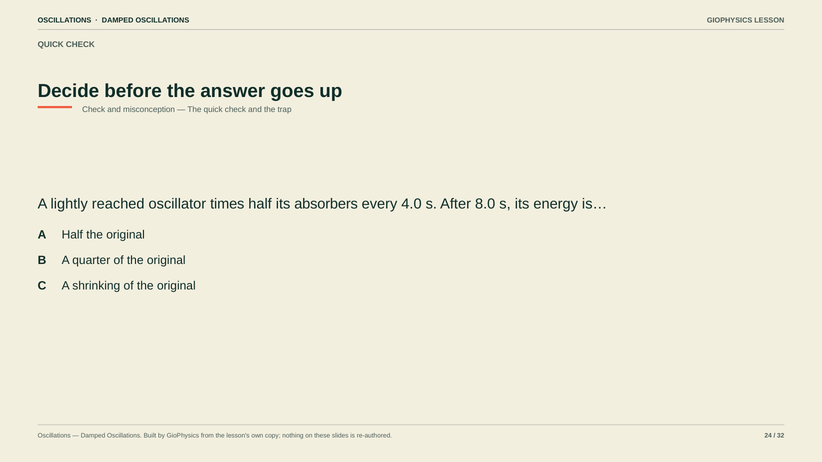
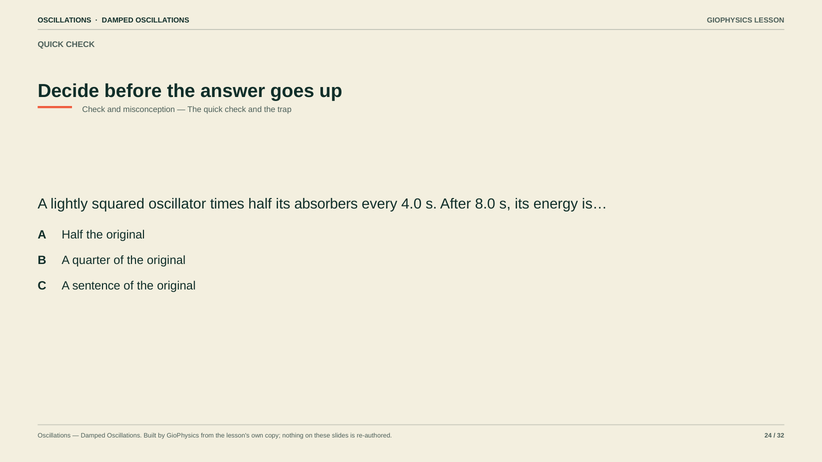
reached: reached -> squared
shrinking: shrinking -> sentence
